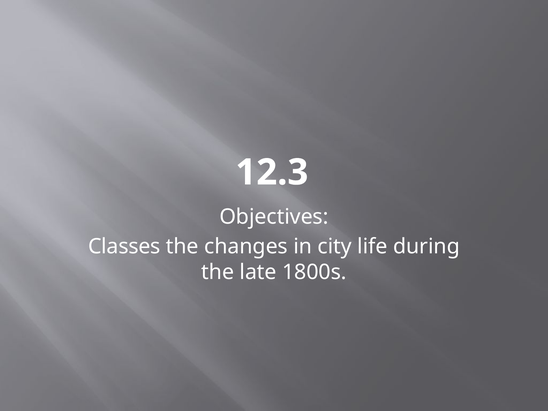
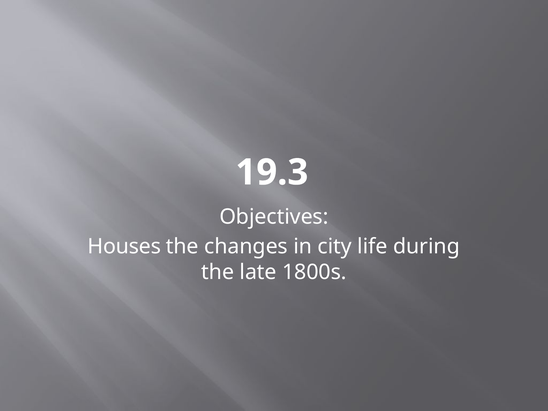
12.3: 12.3 -> 19.3
Classes: Classes -> Houses
